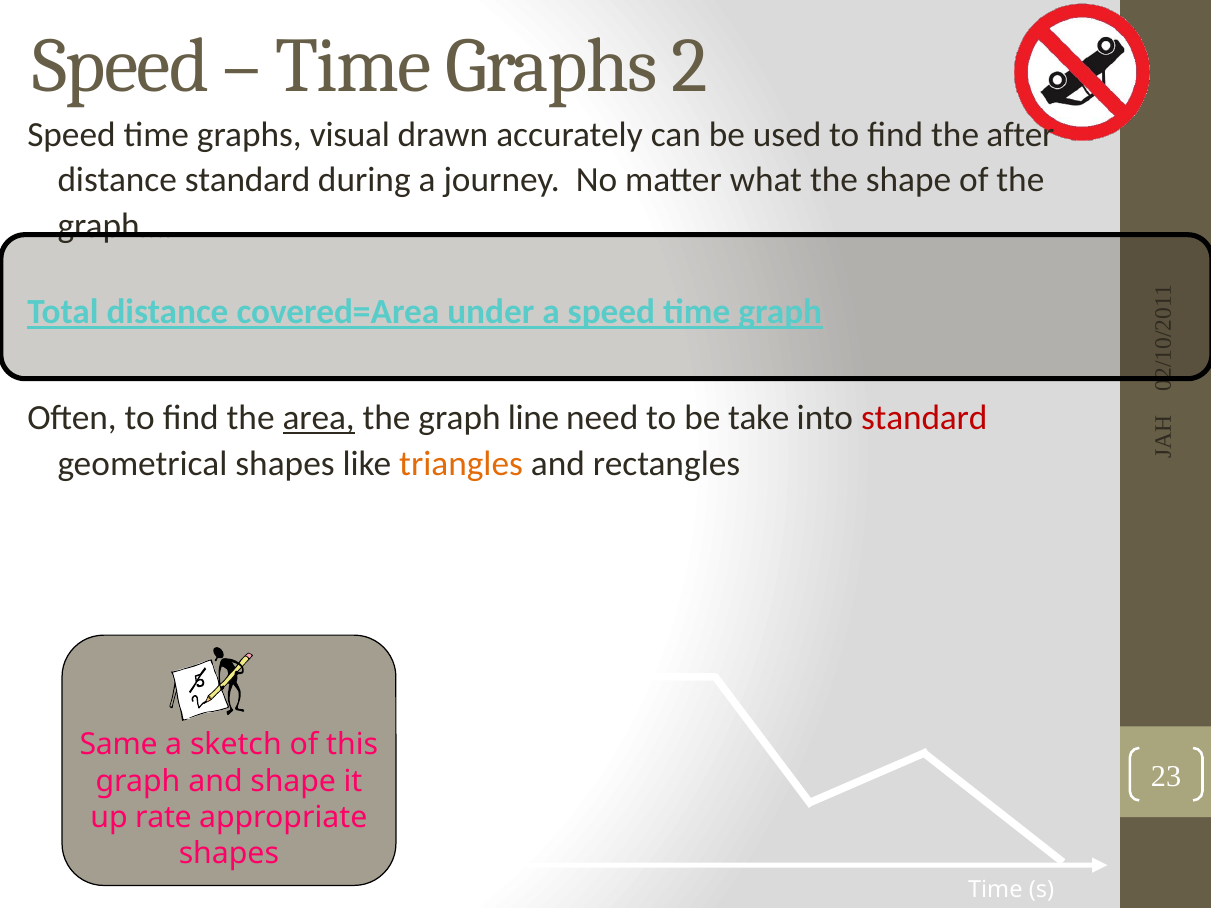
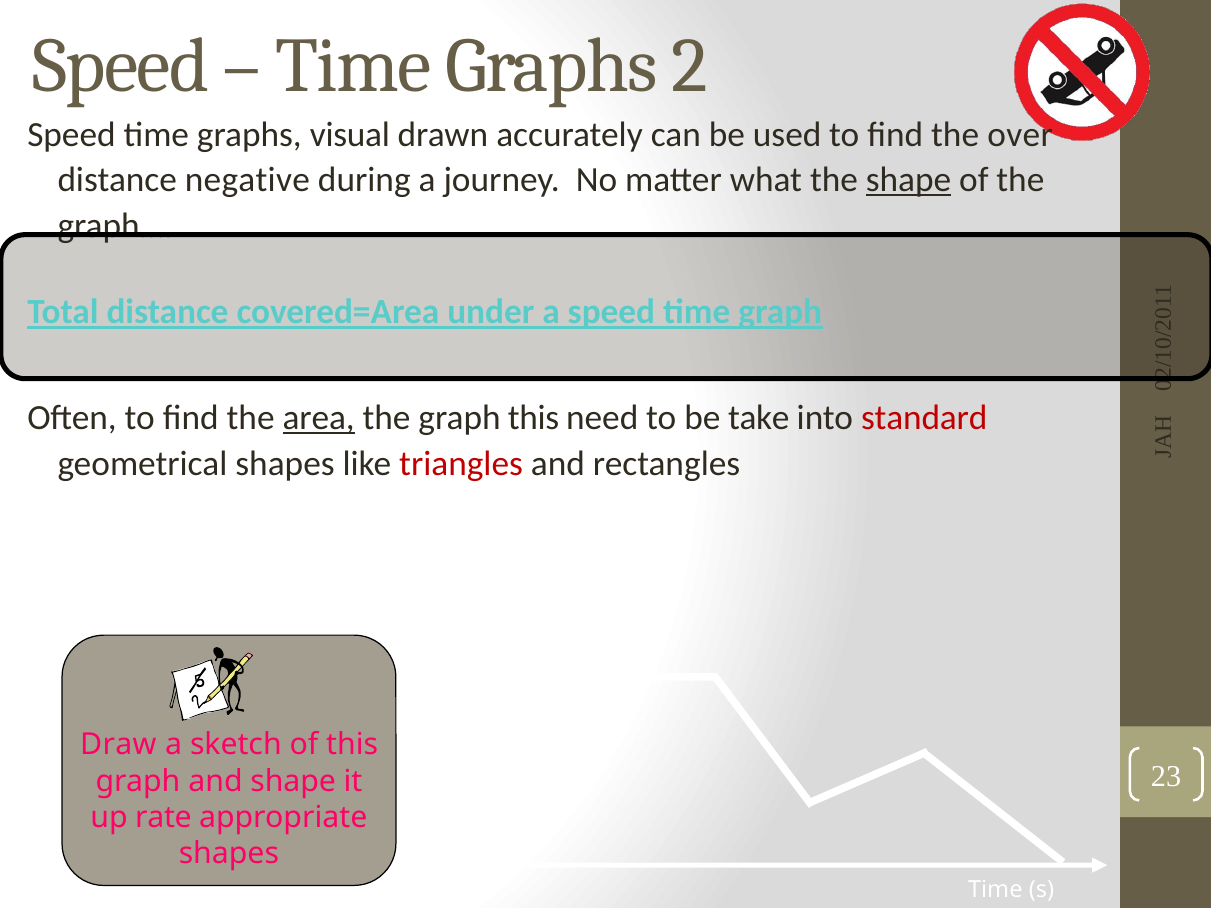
after: after -> over
distance standard: standard -> negative
shape at (909, 180) underline: none -> present
graph line: line -> this
triangles colour: orange -> red
Same: Same -> Draw
